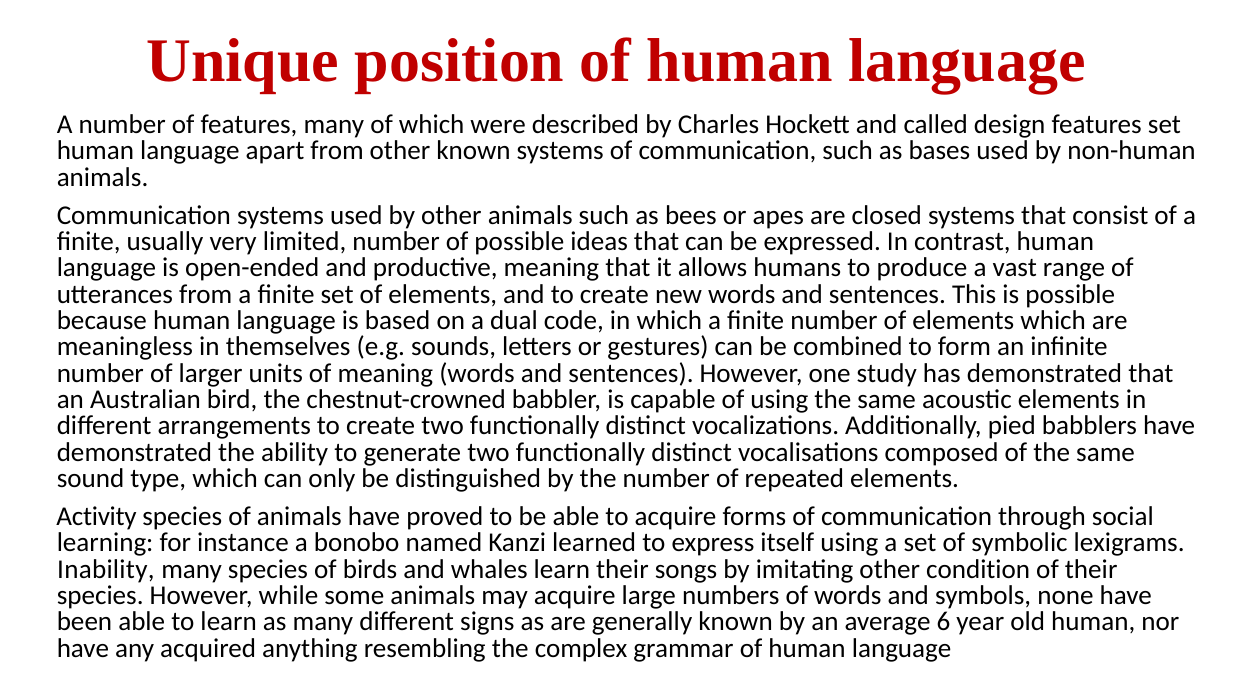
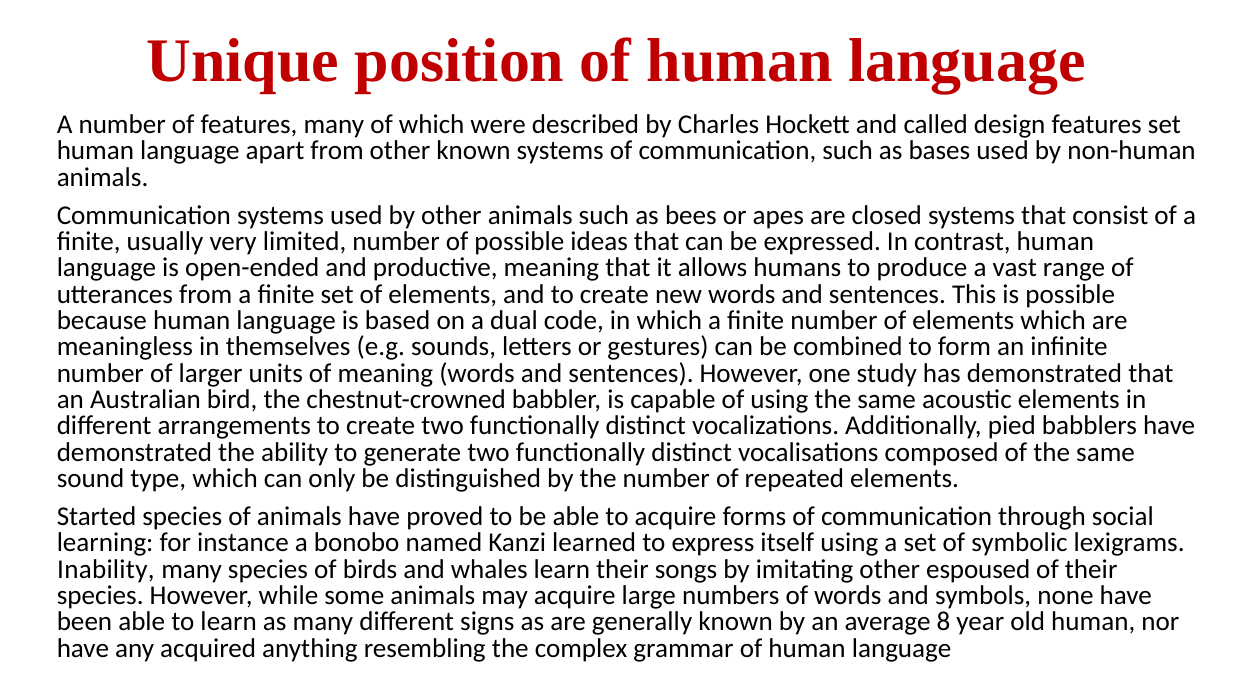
Activity: Activity -> Started
condition: condition -> espoused
6: 6 -> 8
